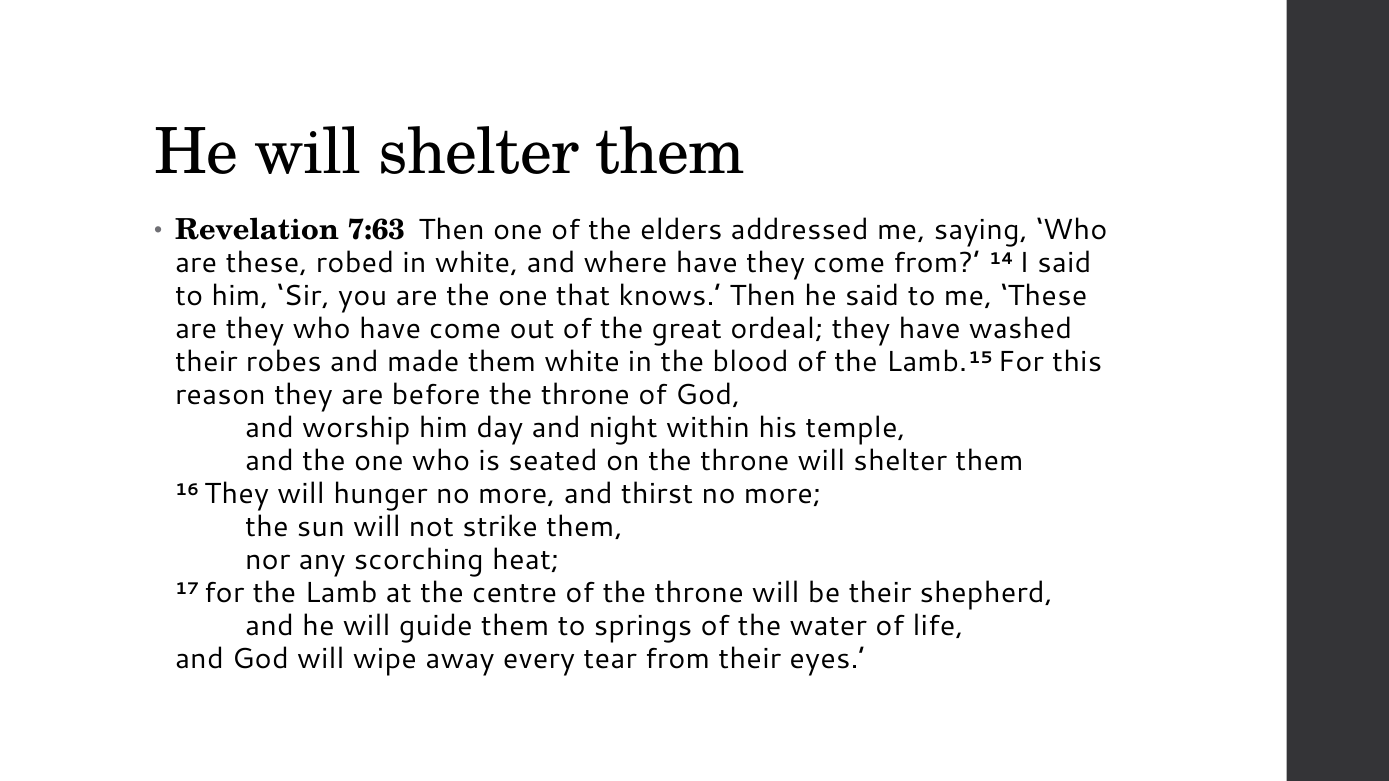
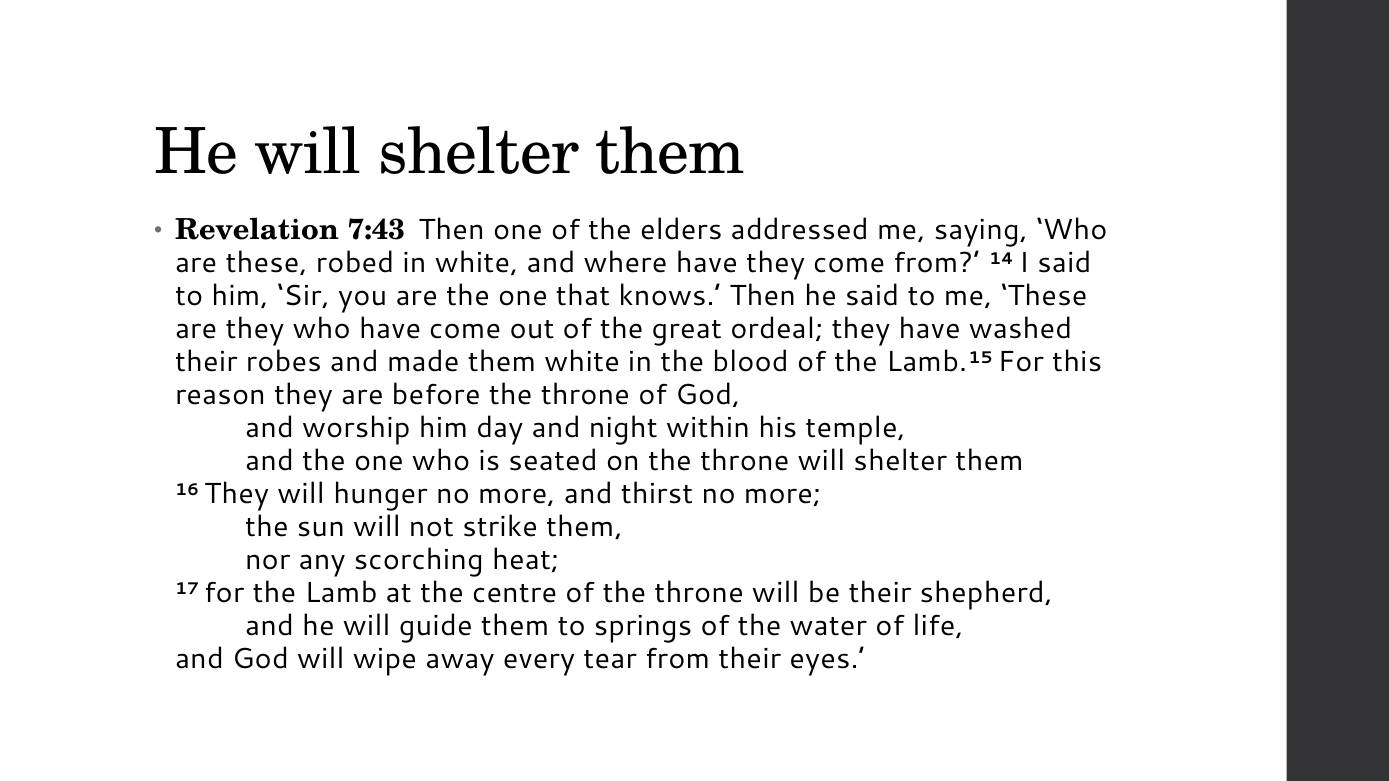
7:63: 7:63 -> 7:43
